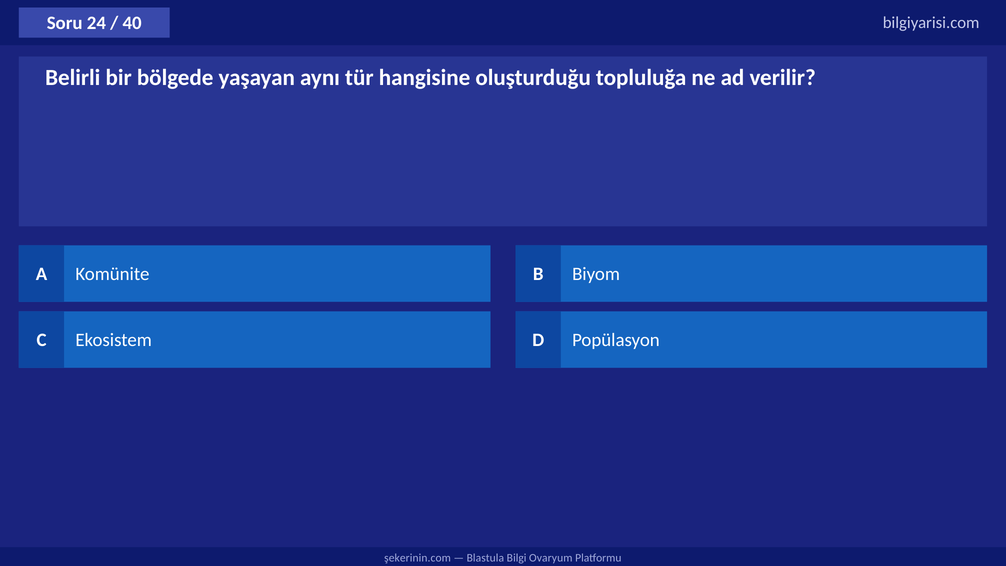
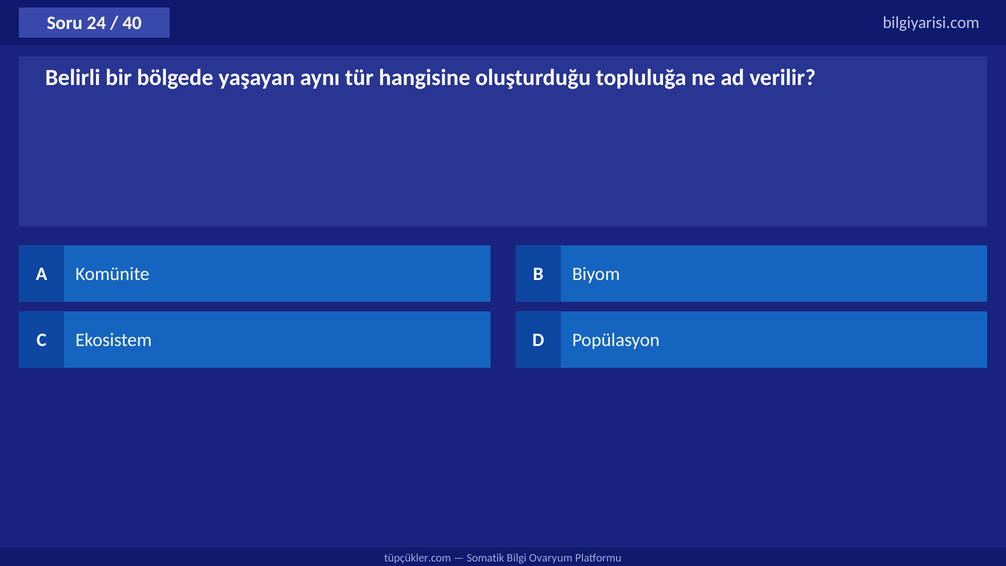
şekerinin.com: şekerinin.com -> tüpçükler.com
Blastula: Blastula -> Somatik
